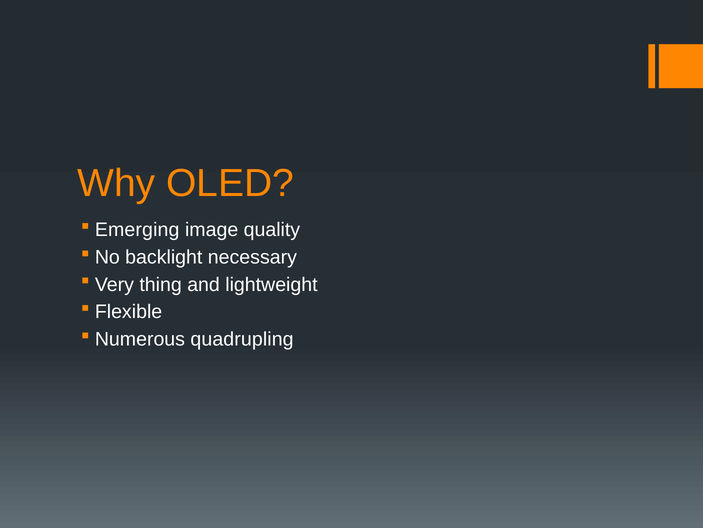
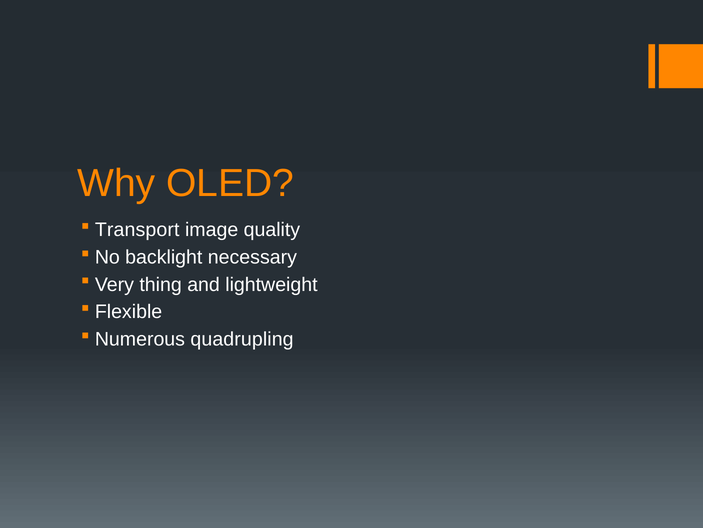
Emerging: Emerging -> Transport
